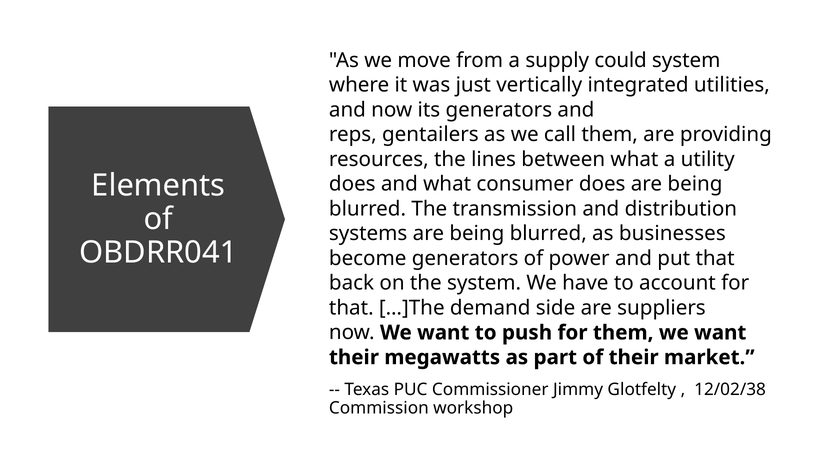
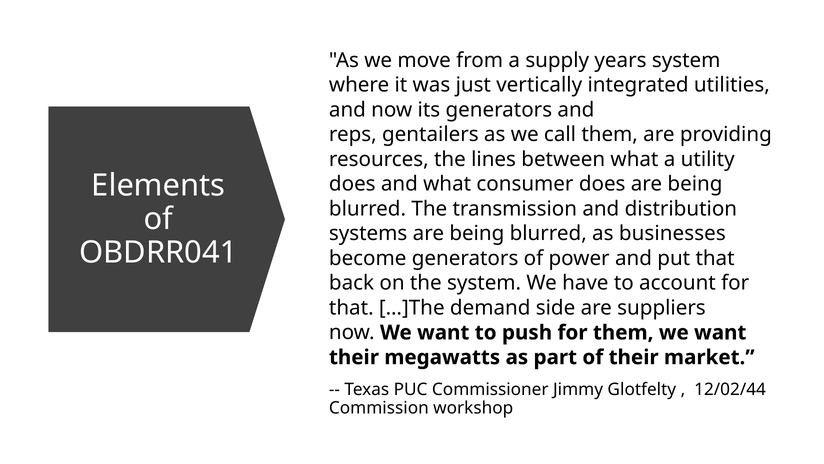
could: could -> years
12/02/38: 12/02/38 -> 12/02/44
